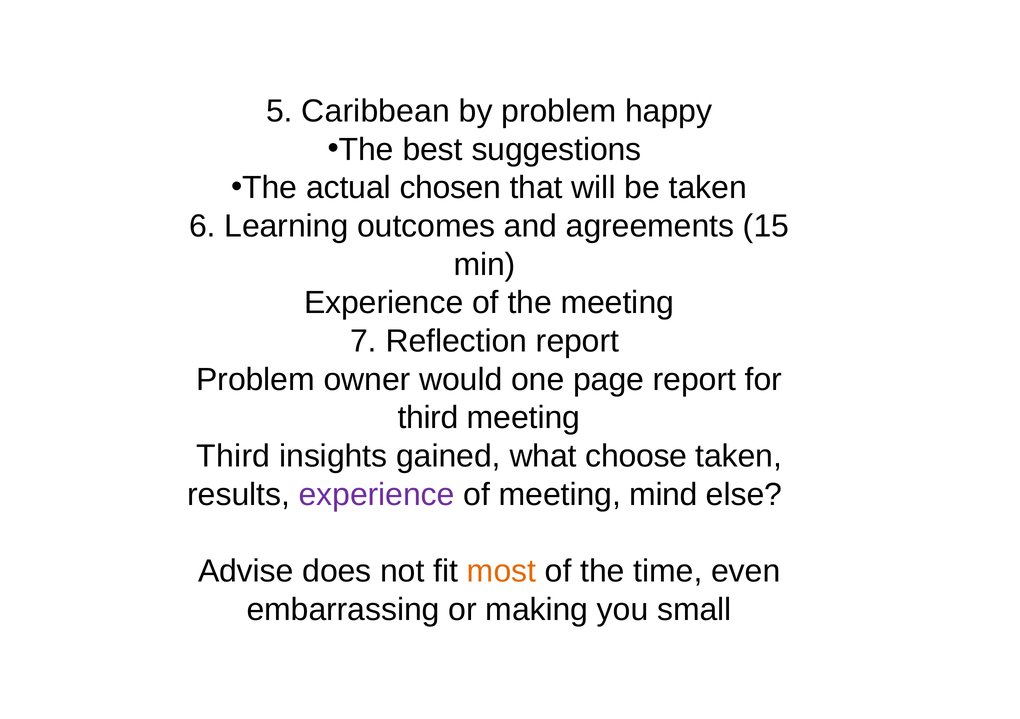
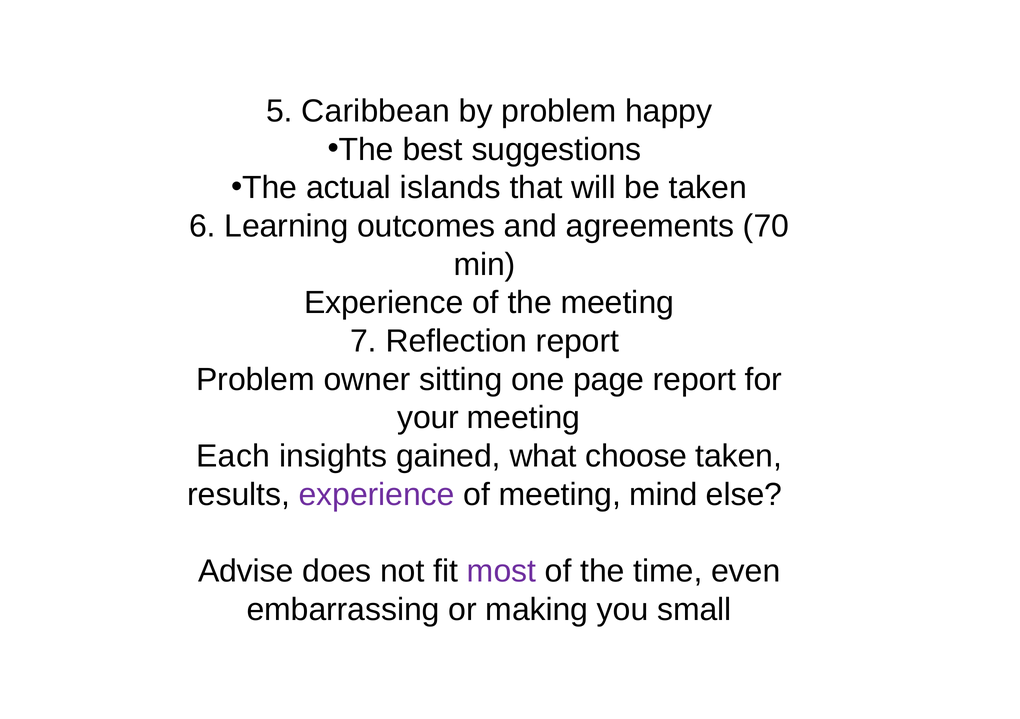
chosen: chosen -> islands
15: 15 -> 70
would: would -> sitting
third at (428, 418): third -> your
Third at (233, 456): Third -> Each
most colour: orange -> purple
